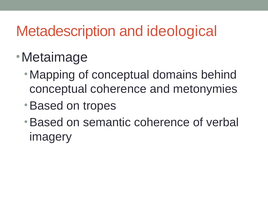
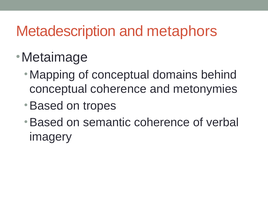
ideological: ideological -> metaphors
